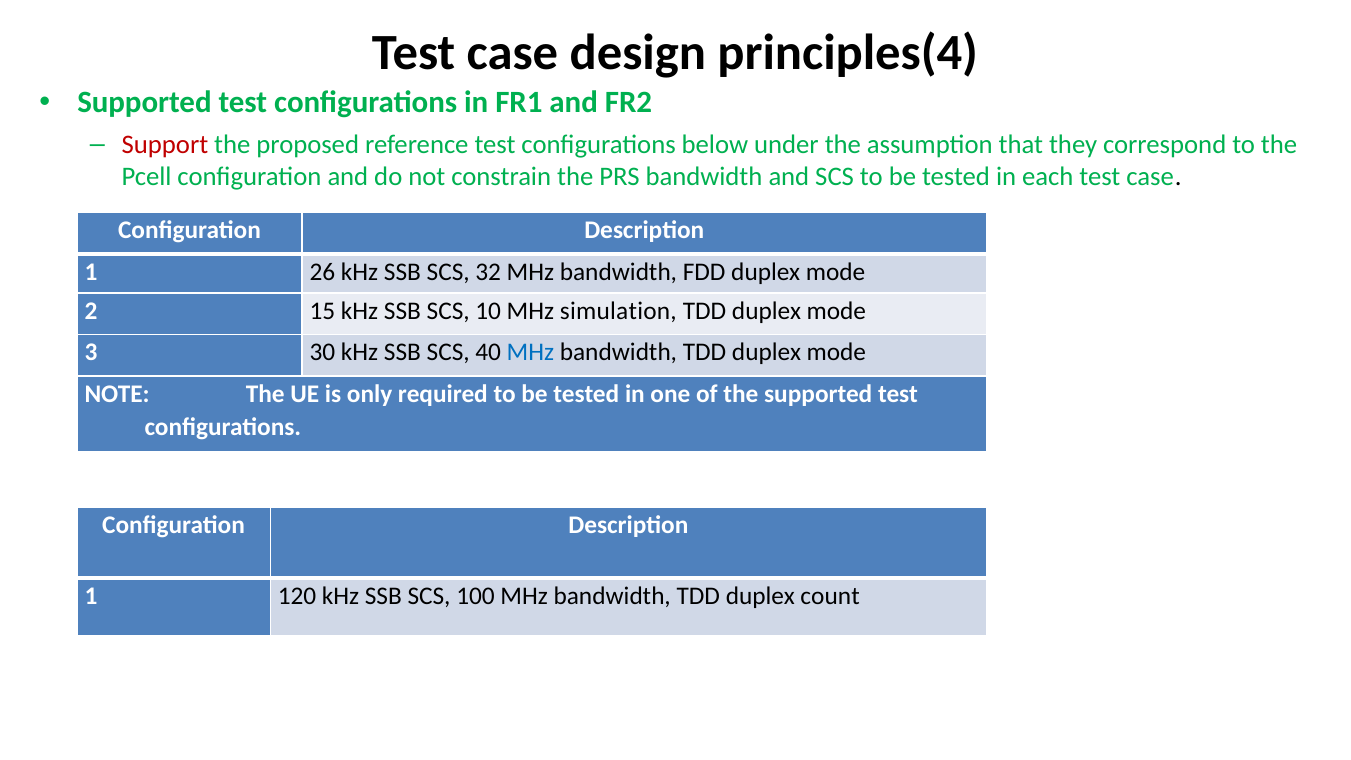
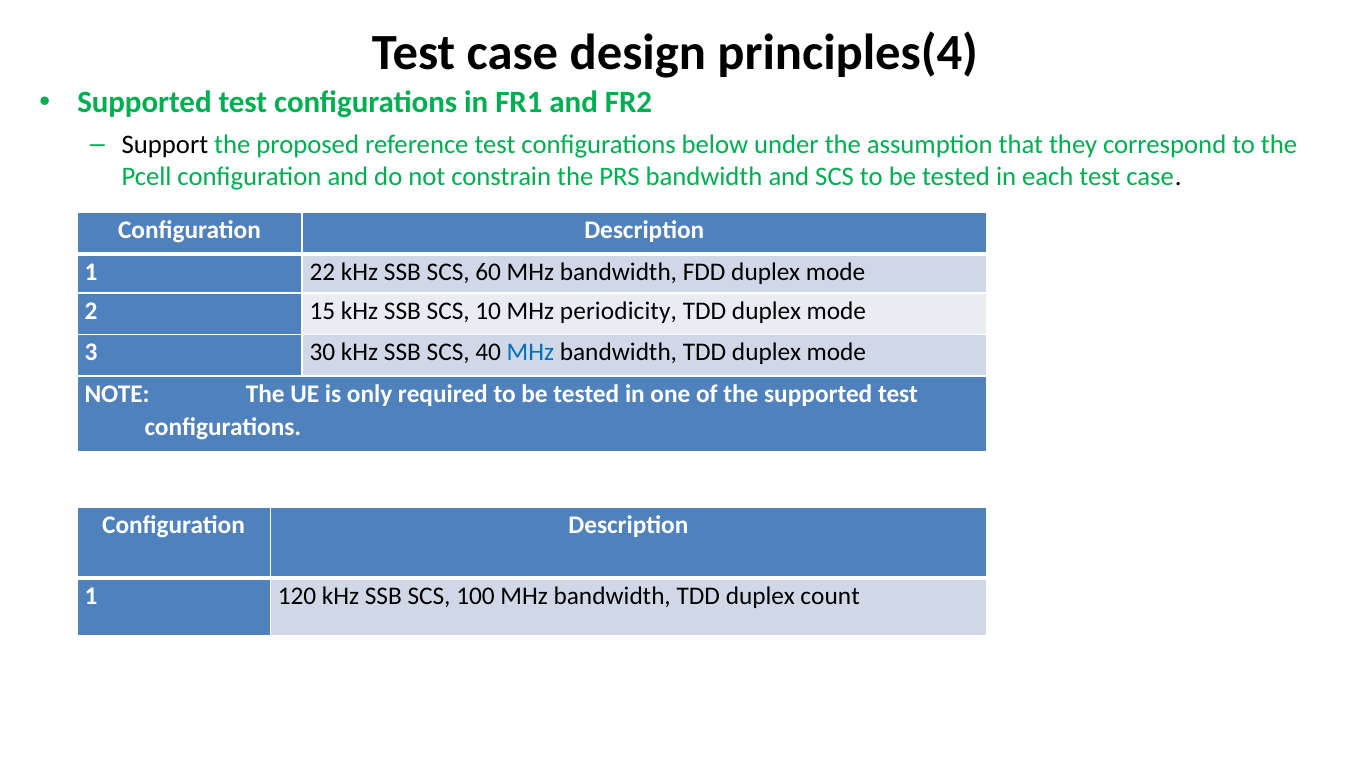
Support colour: red -> black
26: 26 -> 22
32: 32 -> 60
simulation: simulation -> periodicity
